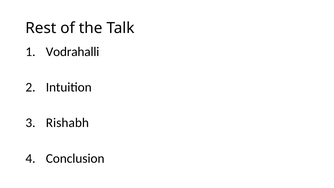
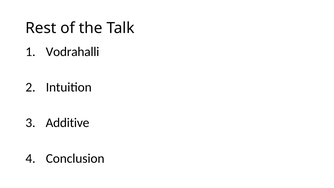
Rishabh: Rishabh -> Additive
